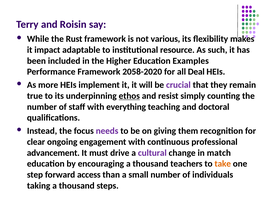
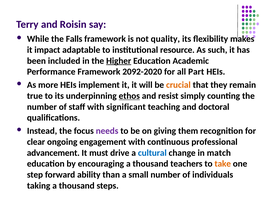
Rust: Rust -> Falls
various: various -> quality
Higher underline: none -> present
Examples: Examples -> Academic
2058-2020: 2058-2020 -> 2092-2020
Deal: Deal -> Part
crucial colour: purple -> orange
everything: everything -> significant
cultural colour: purple -> blue
access: access -> ability
